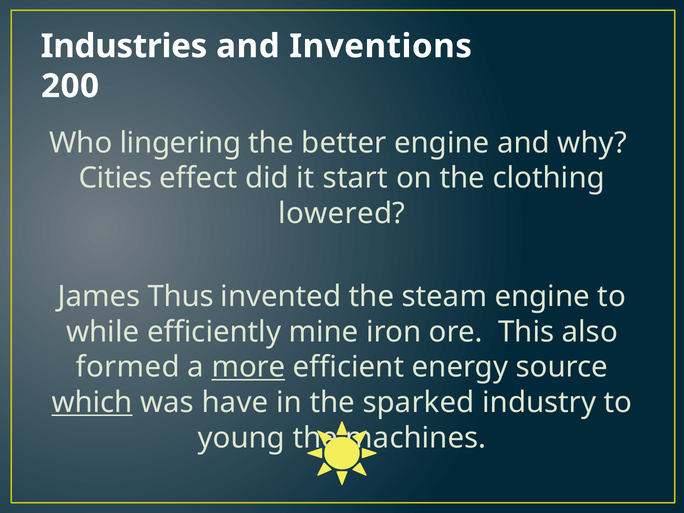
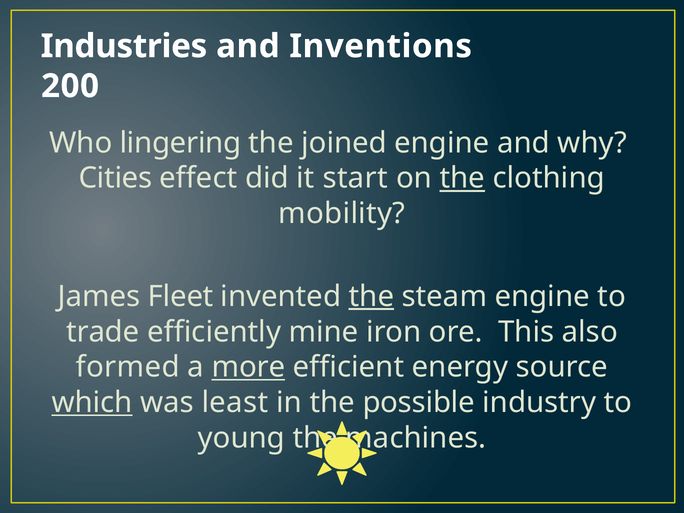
better: better -> joined
the at (462, 178) underline: none -> present
lowered: lowered -> mobility
Thus: Thus -> Fleet
the at (371, 296) underline: none -> present
while: while -> trade
have: have -> least
sparked: sparked -> possible
